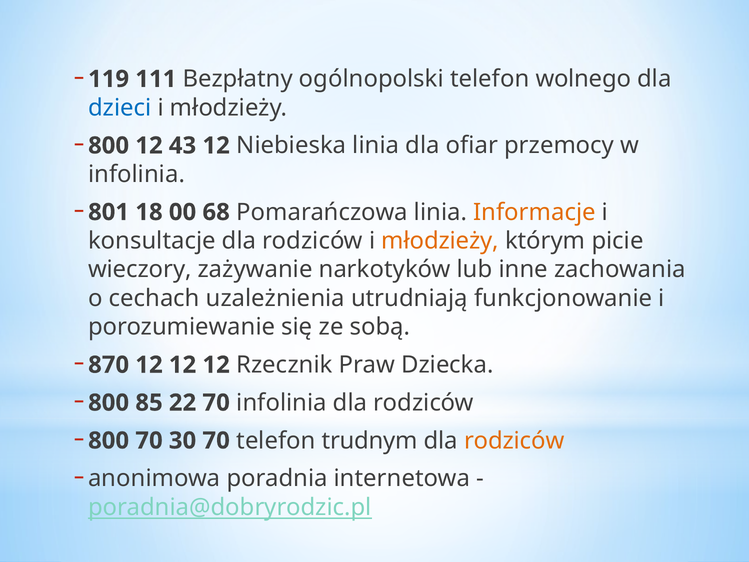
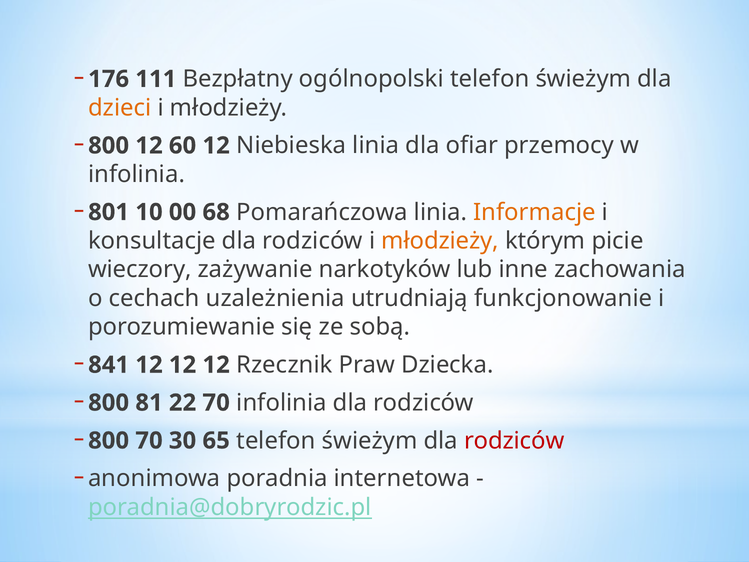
119: 119 -> 176
ogólnopolski telefon wolnego: wolnego -> świeżym
dzieci colour: blue -> orange
43: 43 -> 60
18: 18 -> 10
870: 870 -> 841
85: 85 -> 81
30 70: 70 -> 65
trudnym at (370, 440): trudnym -> świeżym
rodziców at (514, 440) colour: orange -> red
